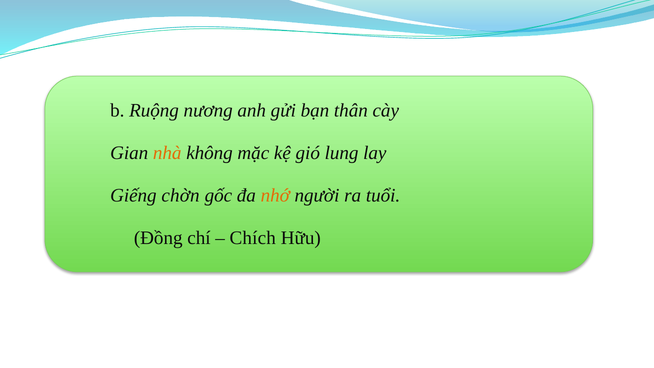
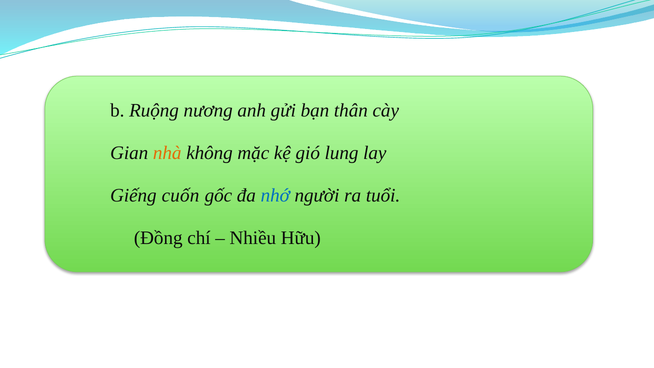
chờn: chờn -> cuốn
nhớ colour: orange -> blue
Chích: Chích -> Nhiều
